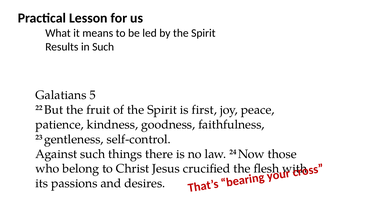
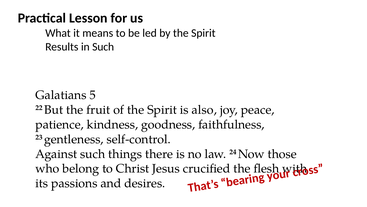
first: first -> also
